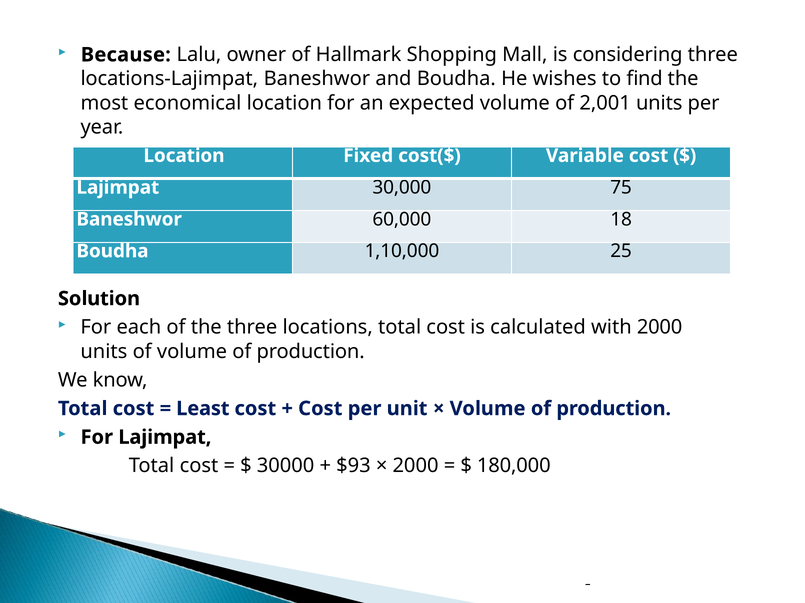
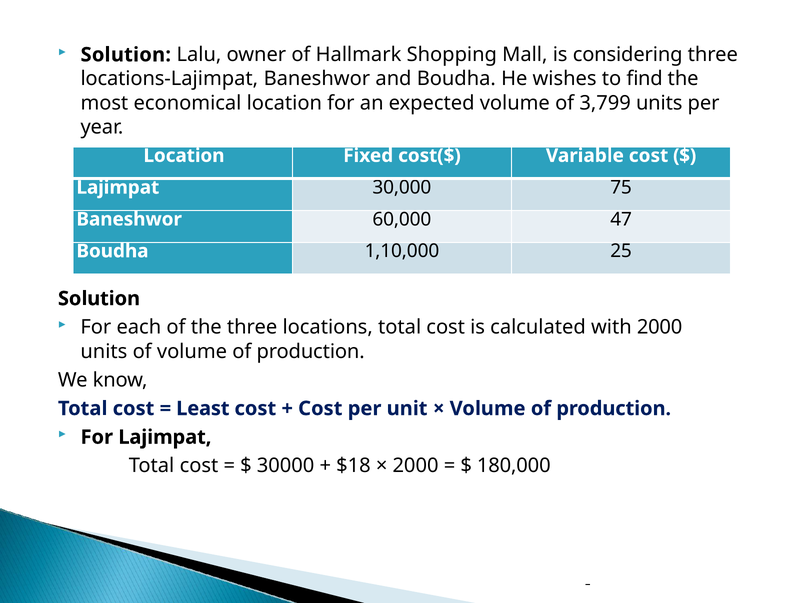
Because at (126, 55): Because -> Solution
2,001: 2,001 -> 3,799
18: 18 -> 47
$93: $93 -> $18
